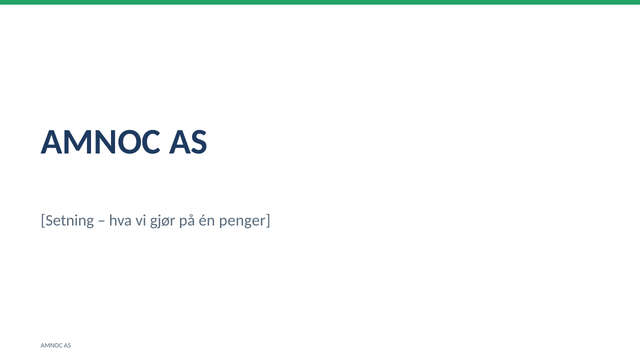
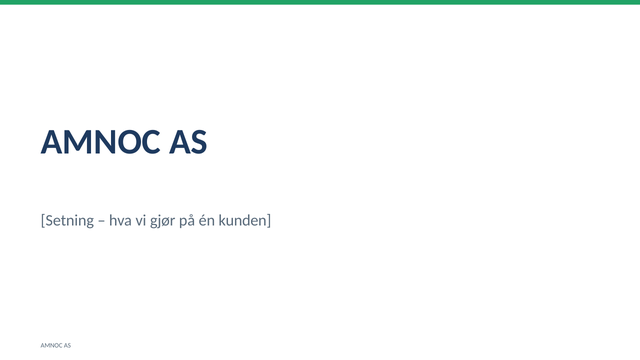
penger: penger -> kunden
